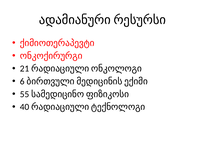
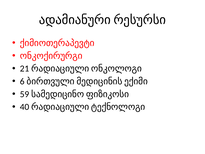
55: 55 -> 59
